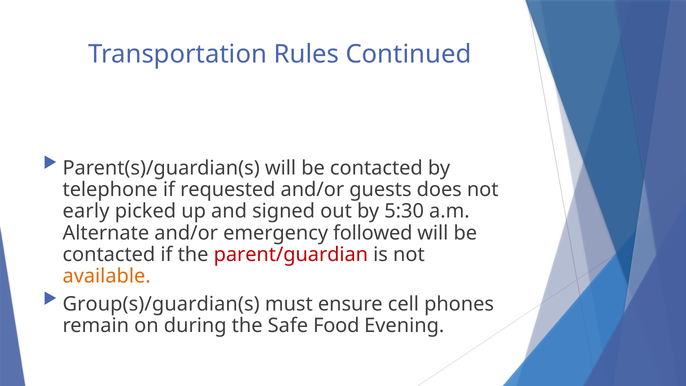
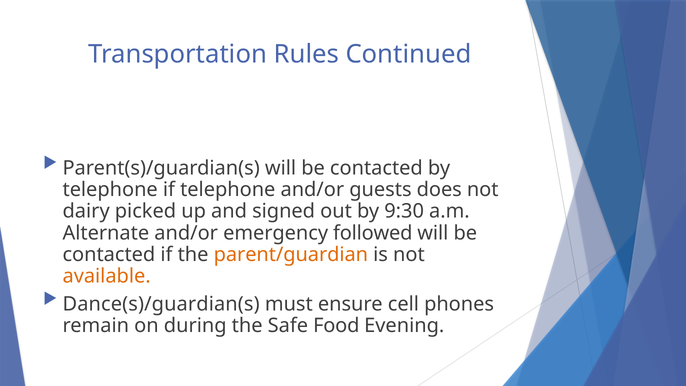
if requested: requested -> telephone
early: early -> dairy
5:30: 5:30 -> 9:30
parent/guardian colour: red -> orange
Group(s)/guardian(s: Group(s)/guardian(s -> Dance(s)/guardian(s
